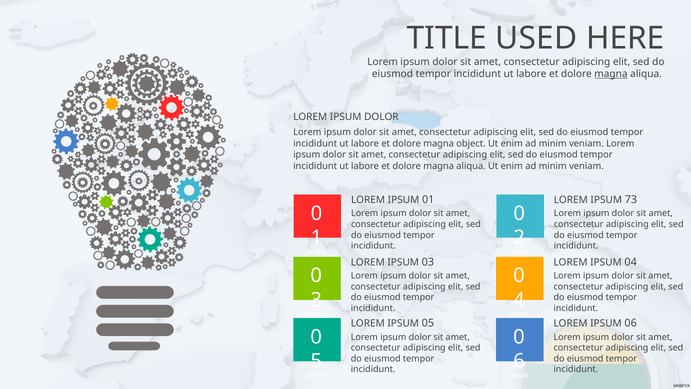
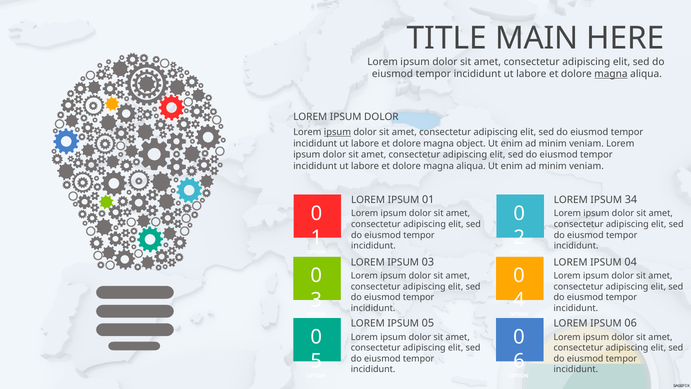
USED: USED -> MAIN
ipsum at (337, 132) underline: none -> present
73: 73 -> 34
